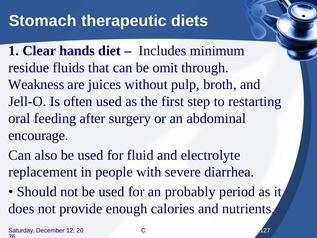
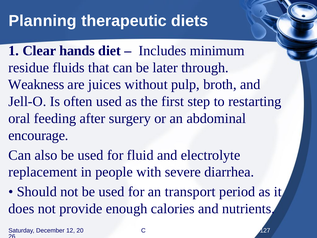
Stomach: Stomach -> Planning
omit: omit -> later
probably: probably -> transport
